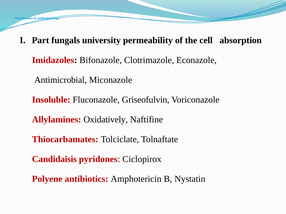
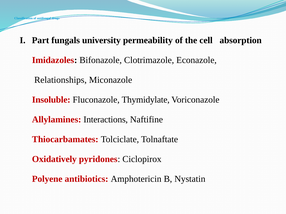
Antimicrobial: Antimicrobial -> Relationships
Griseofulvin: Griseofulvin -> Thymidylate
Oxidatively: Oxidatively -> Interactions
Candidaisis: Candidaisis -> Oxidatively
